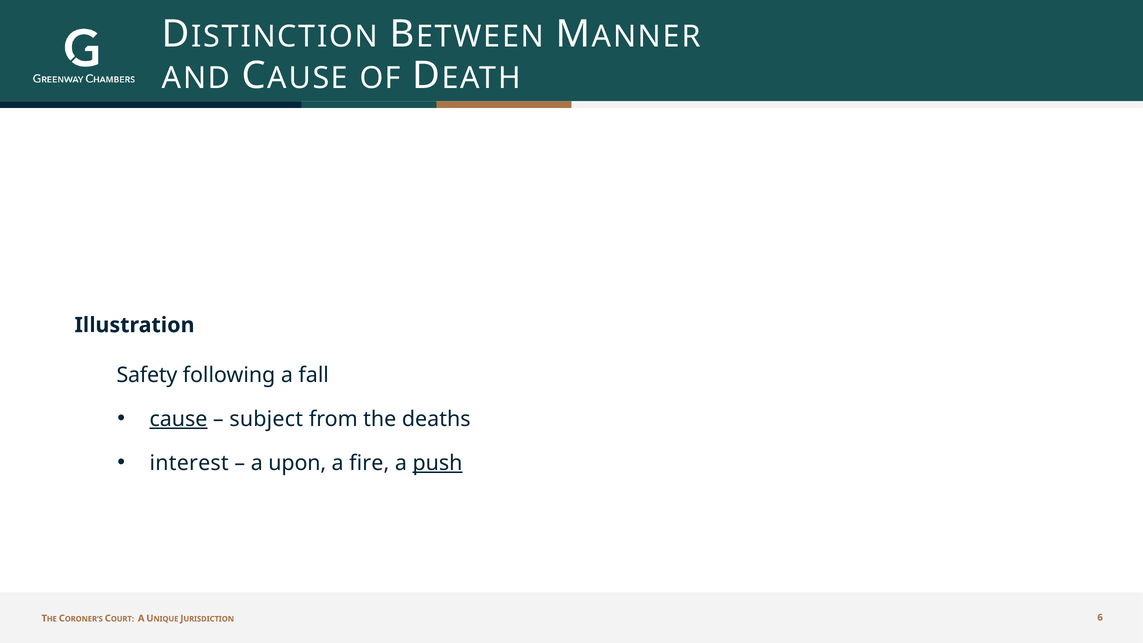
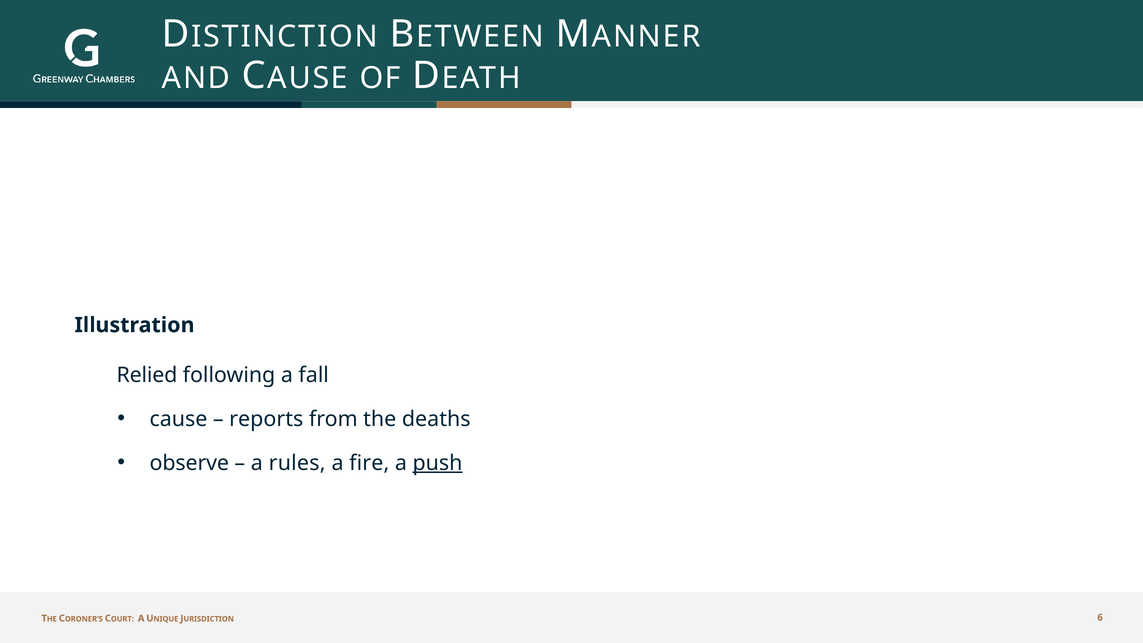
Safety: Safety -> Relied
cause underline: present -> none
subject: subject -> reports
interest: interest -> observe
upon: upon -> rules
